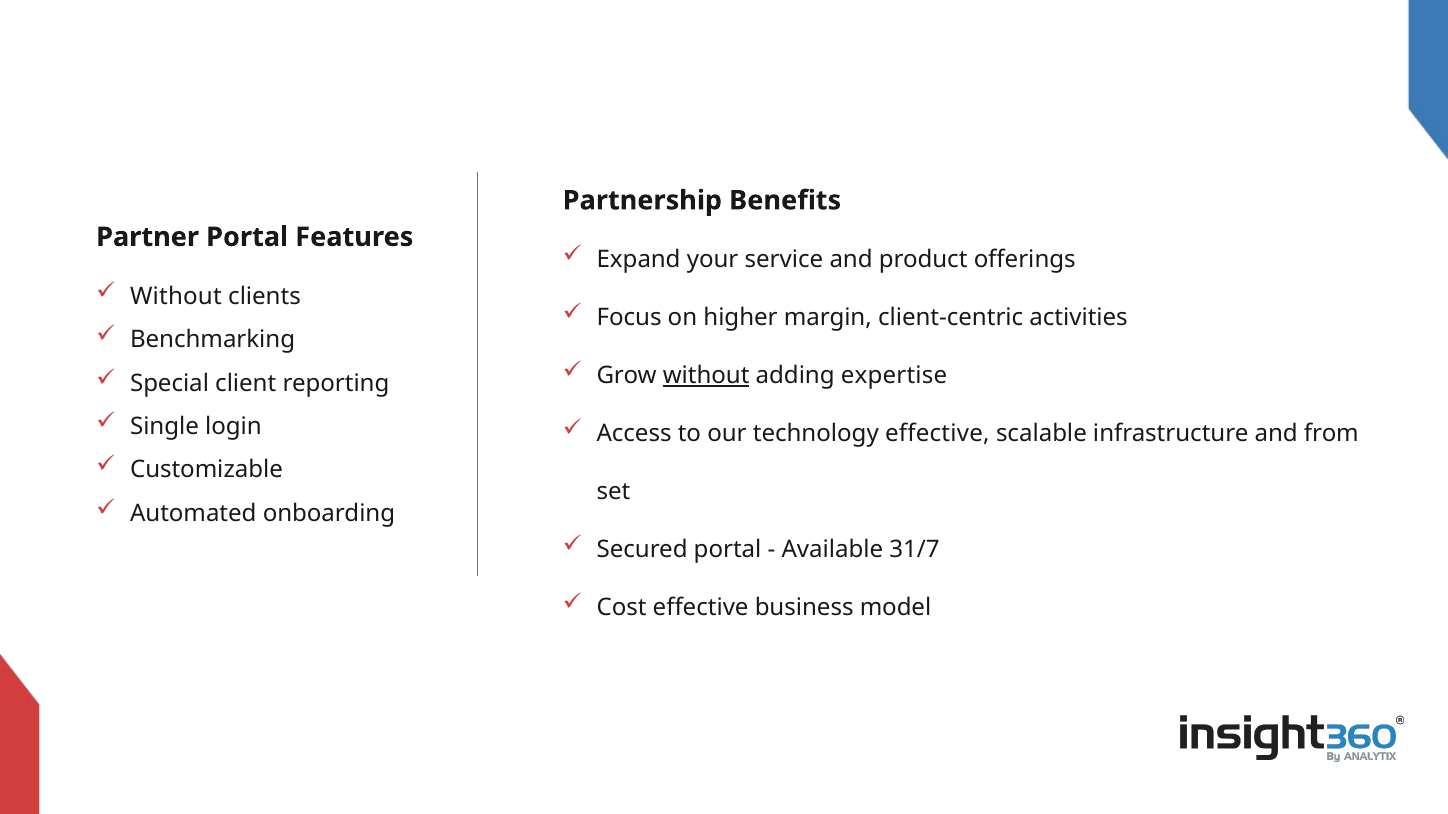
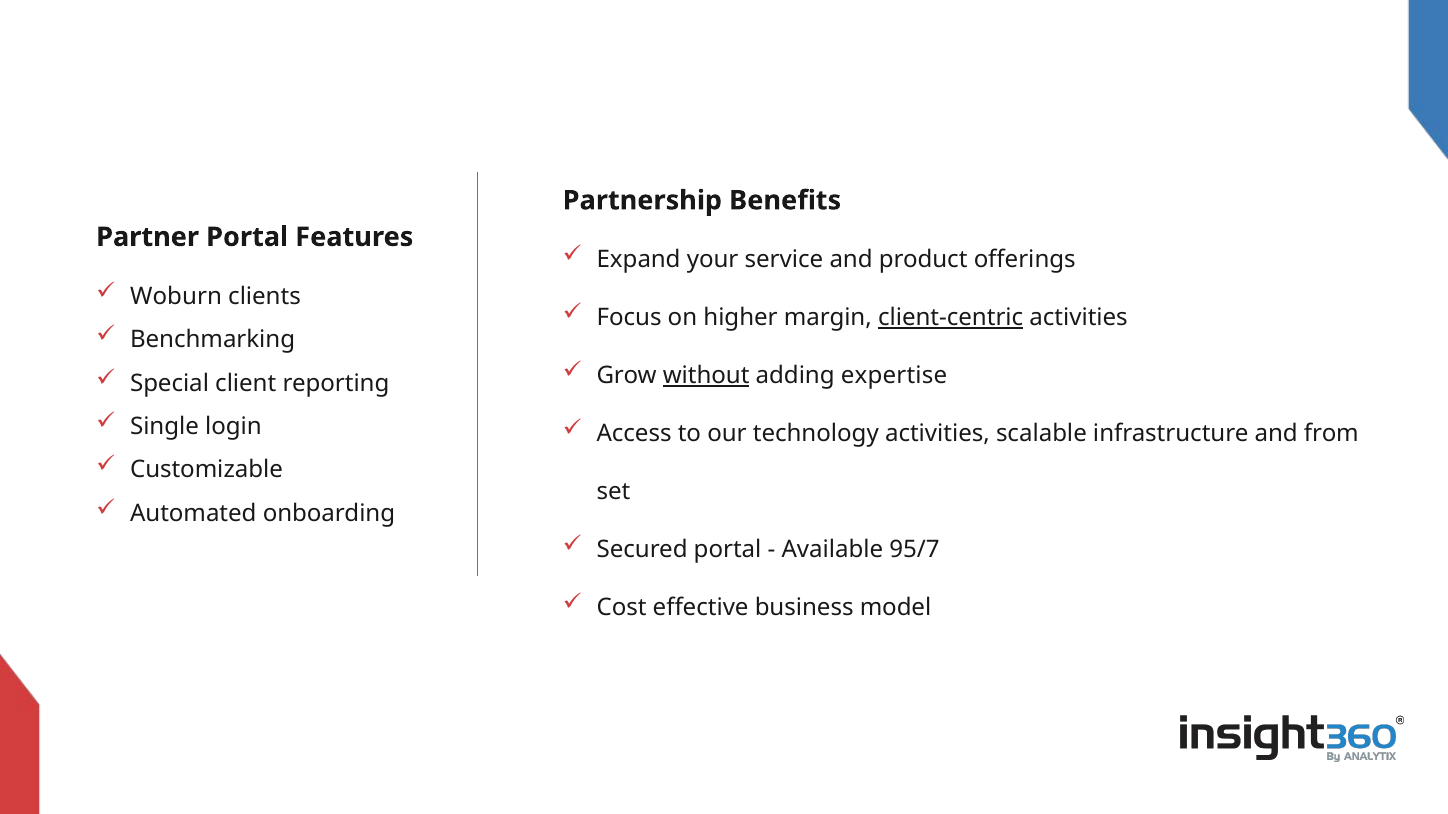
Without at (176, 297): Without -> Woburn
client-centric underline: none -> present
technology effective: effective -> activities
31/7: 31/7 -> 95/7
